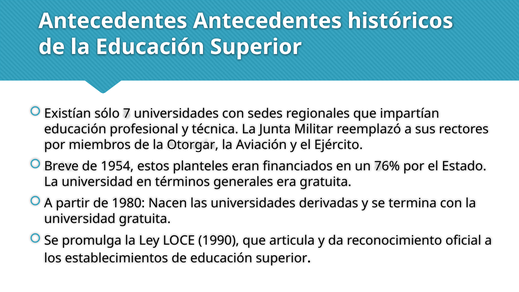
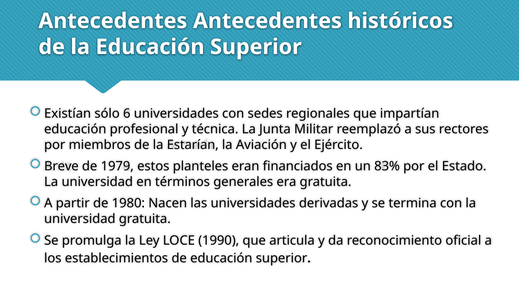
7: 7 -> 6
Otorgar: Otorgar -> Estarían
1954: 1954 -> 1979
76%: 76% -> 83%
